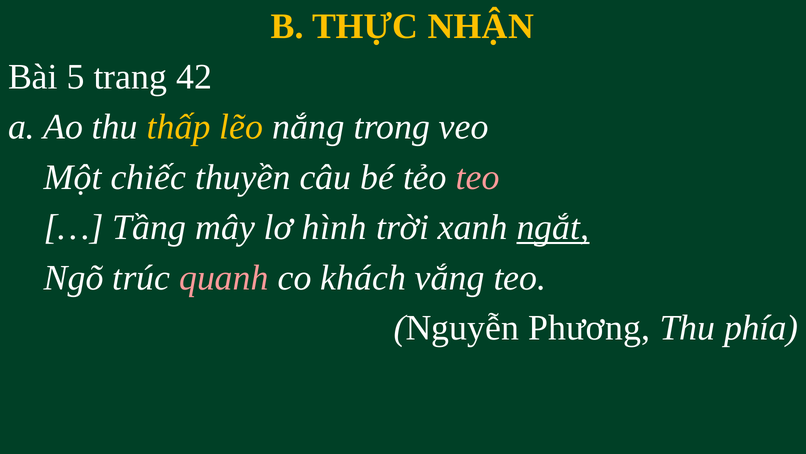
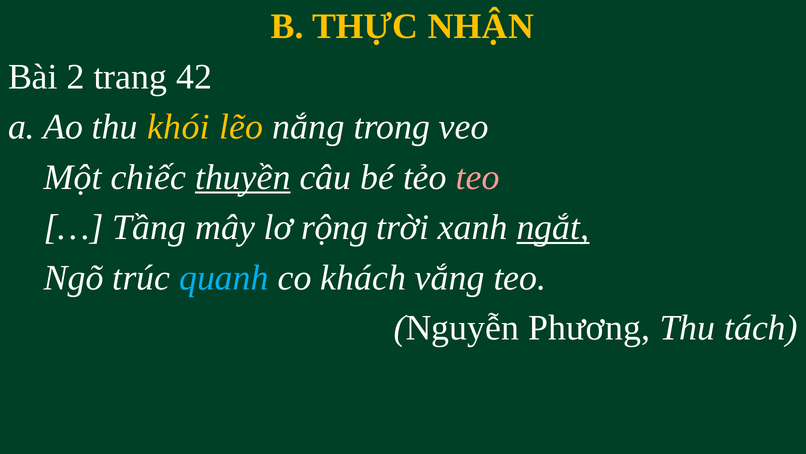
5: 5 -> 2
thấp: thấp -> khói
thuyền underline: none -> present
hình: hình -> rộng
quanh colour: pink -> light blue
phía: phía -> tách
